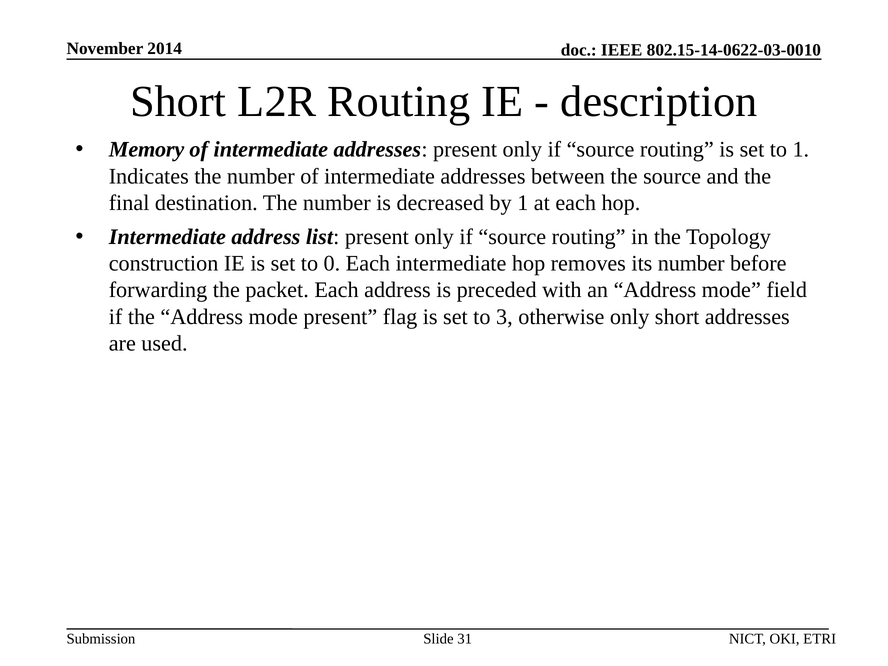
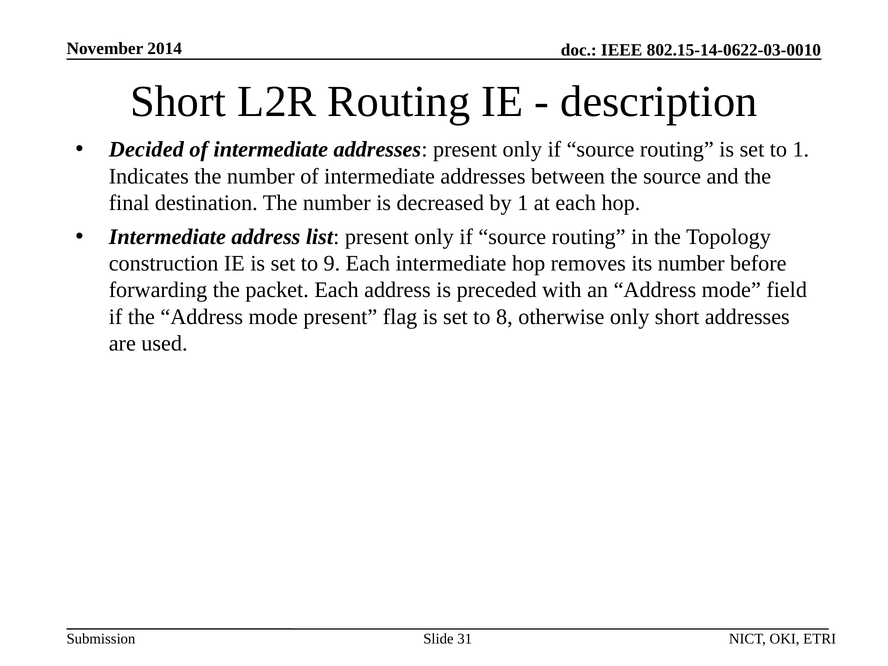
Memory: Memory -> Decided
0: 0 -> 9
3: 3 -> 8
